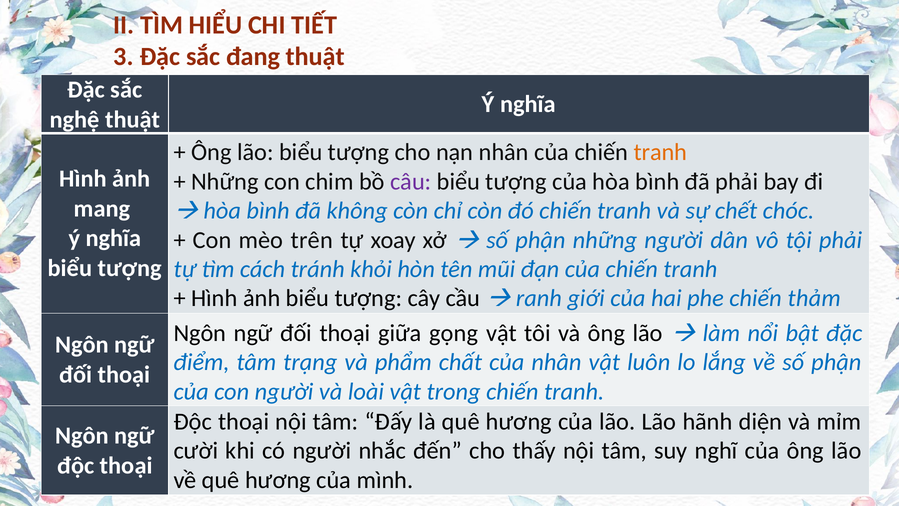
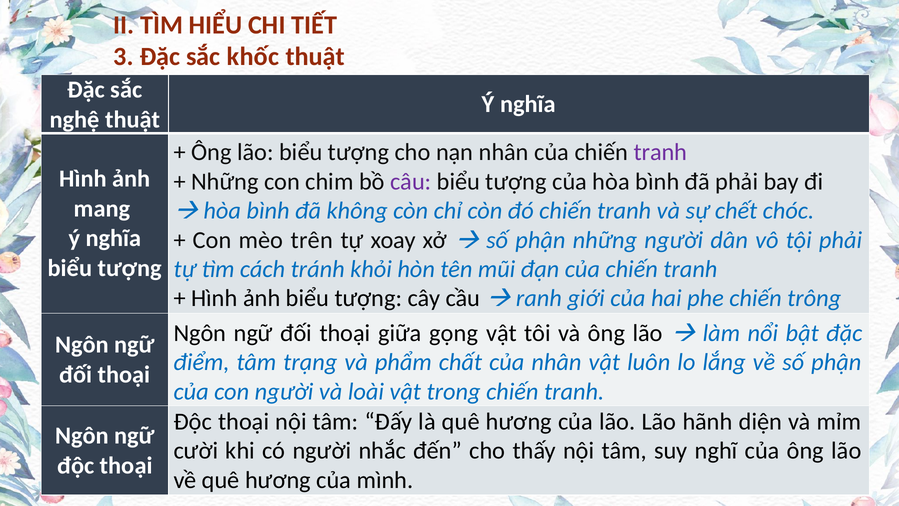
đang: đang -> khốc
tranh at (660, 152) colour: orange -> purple
thảm: thảm -> trông
